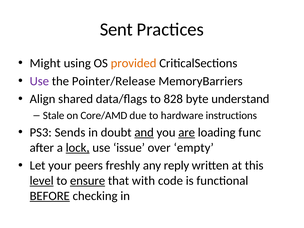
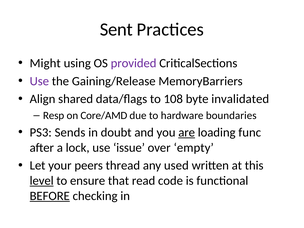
provided colour: orange -> purple
Pointer/Release: Pointer/Release -> Gaining/Release
828: 828 -> 108
understand: understand -> invalidated
Stale: Stale -> Resp
instructions: instructions -> boundaries
and underline: present -> none
lock underline: present -> none
freshly: freshly -> thread
reply: reply -> used
ensure underline: present -> none
with: with -> read
